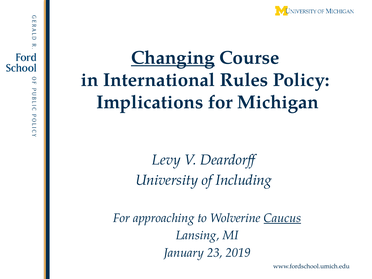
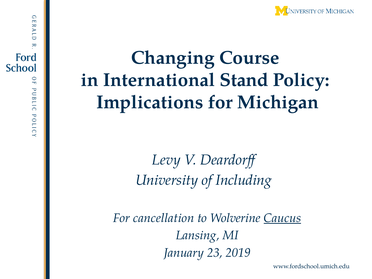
Changing underline: present -> none
Rules: Rules -> Stand
approaching: approaching -> cancellation
